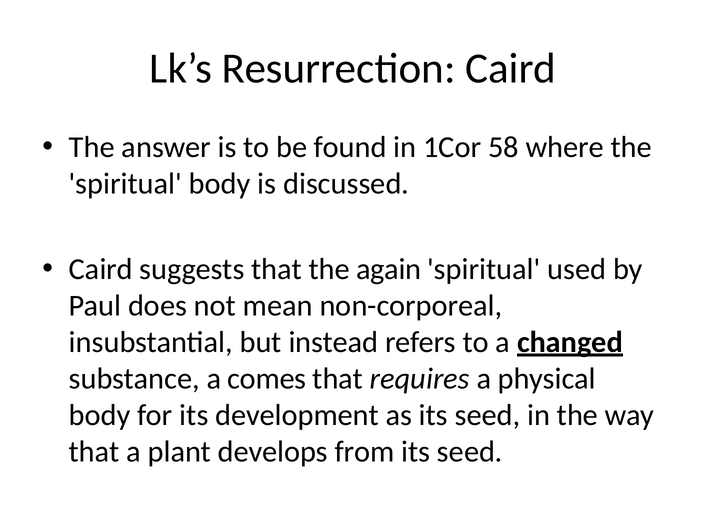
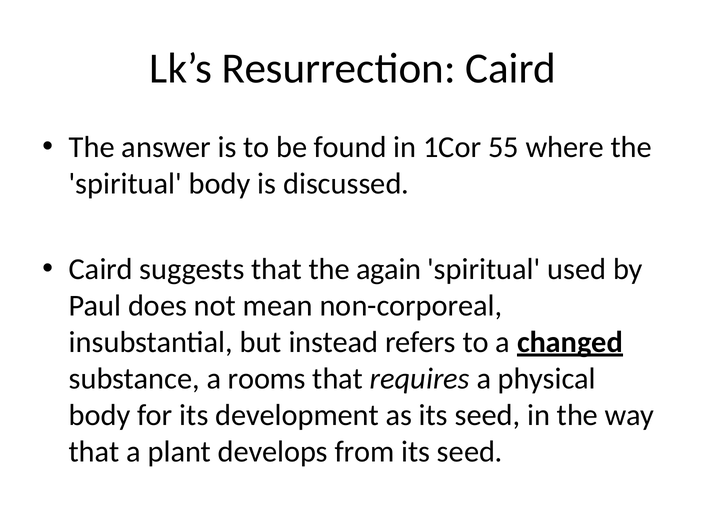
58: 58 -> 55
comes: comes -> rooms
